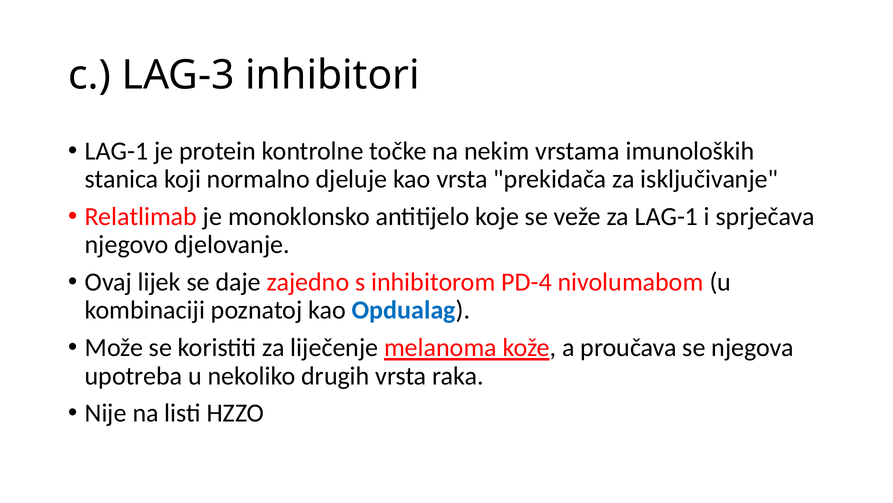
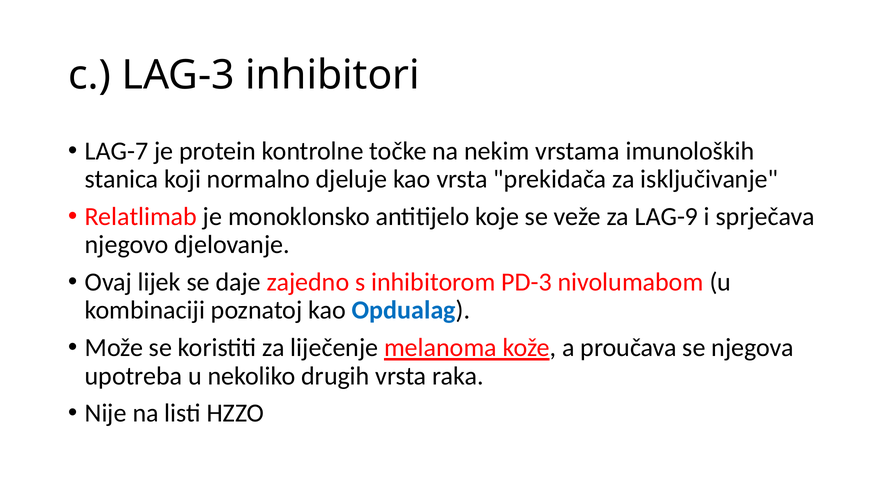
LAG-1 at (117, 151): LAG-1 -> LAG-7
za LAG-1: LAG-1 -> LAG-9
PD-4: PD-4 -> PD-3
